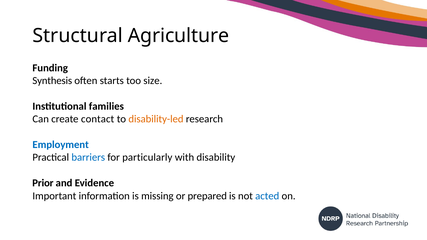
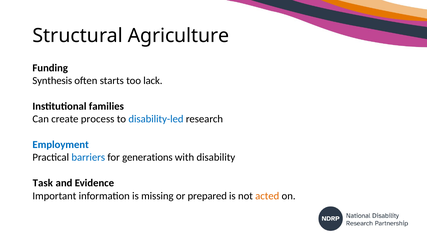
size: size -> lack
contact: contact -> process
disability-led colour: orange -> blue
particularly: particularly -> generations
Prior: Prior -> Task
acted colour: blue -> orange
